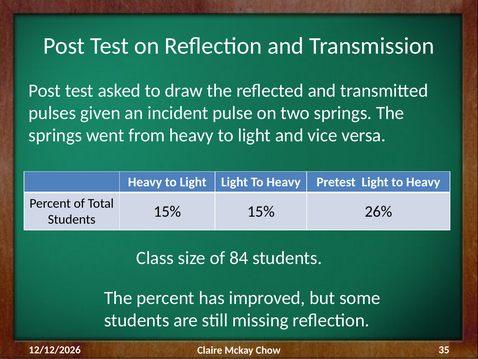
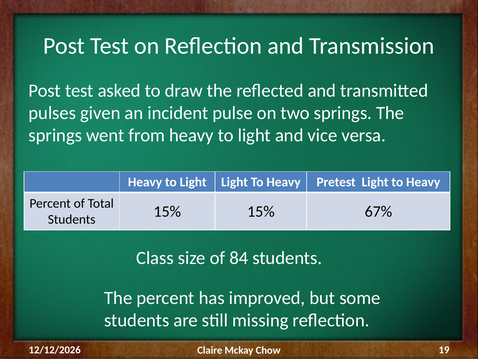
26%: 26% -> 67%
35: 35 -> 19
